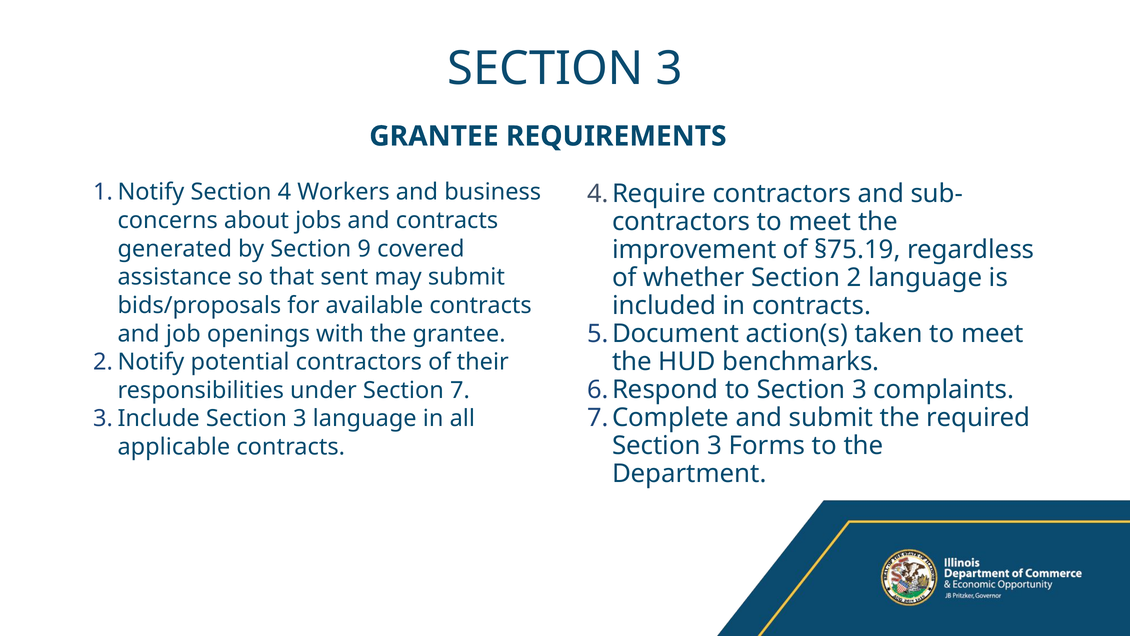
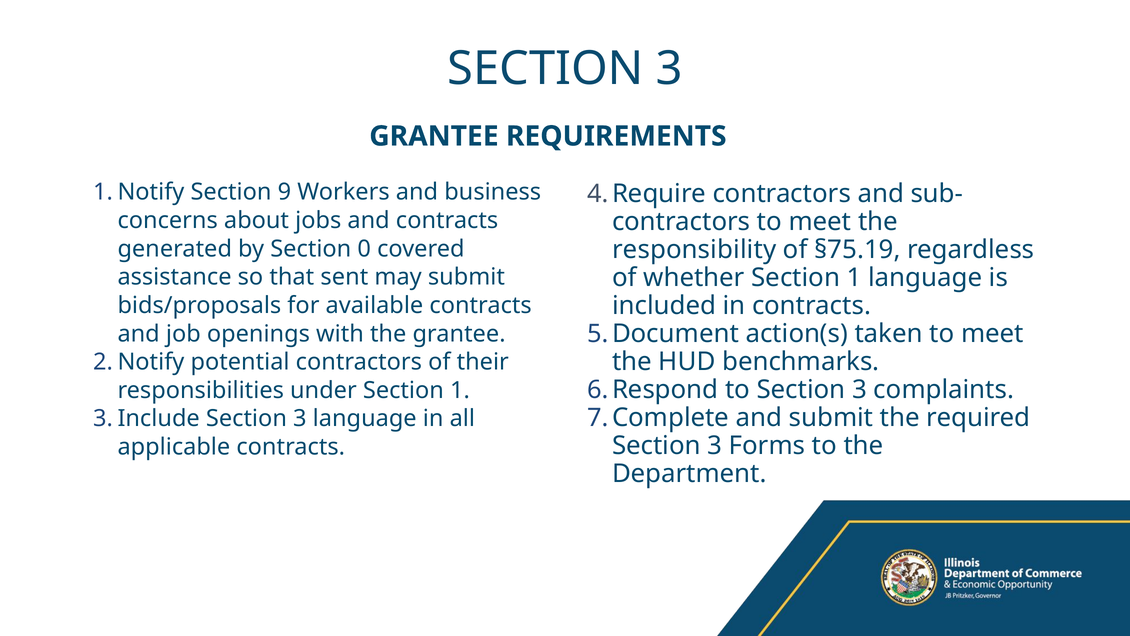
4: 4 -> 9
9: 9 -> 0
improvement: improvement -> responsibility
whether Section 2: 2 -> 1
under Section 7: 7 -> 1
